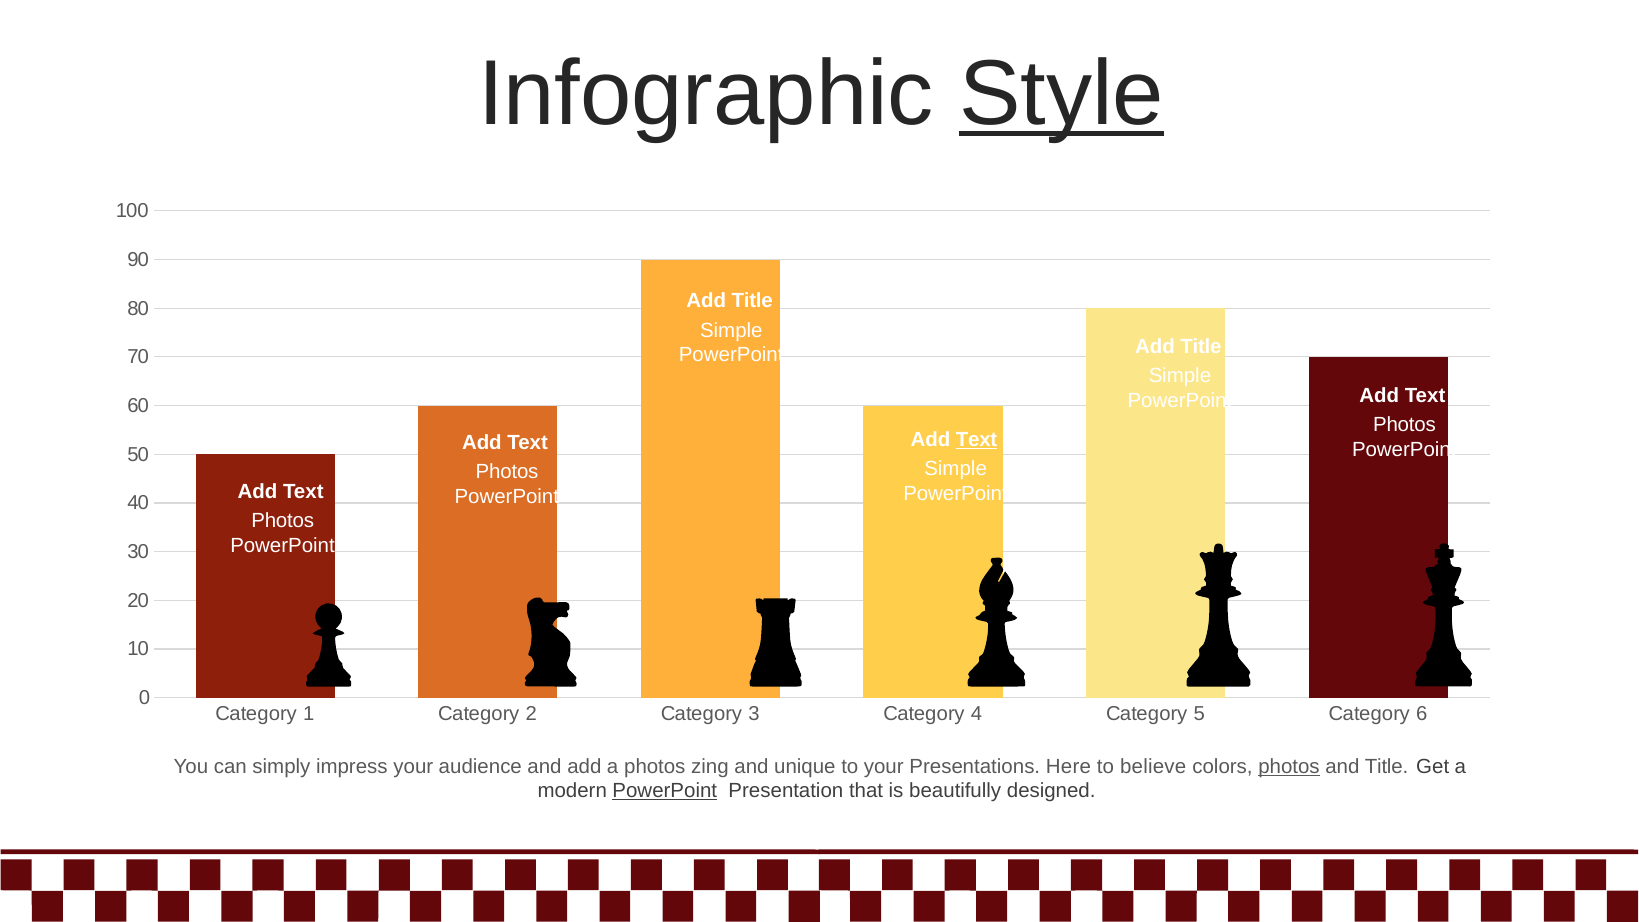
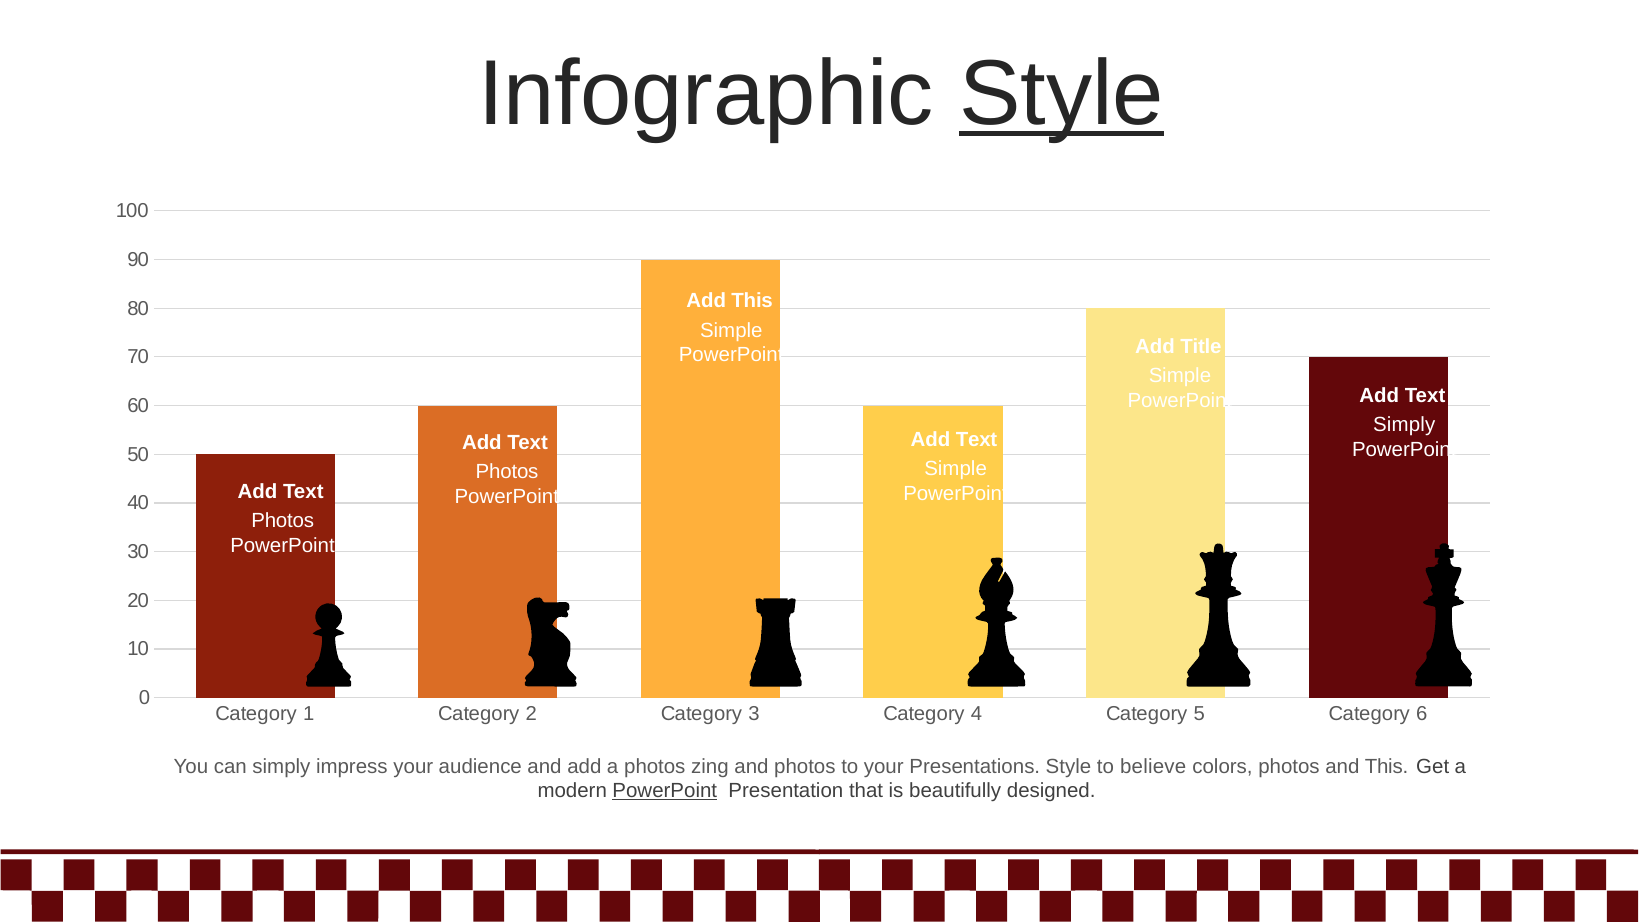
Title at (752, 301): Title -> This
Photos at (1404, 425): Photos -> Simply
Text at (977, 440) underline: present -> none
and unique: unique -> photos
Presentations Here: Here -> Style
photos at (1289, 766) underline: present -> none
and Title: Title -> This
